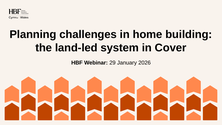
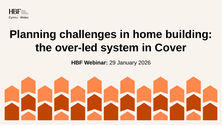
land-led: land-led -> over-led
